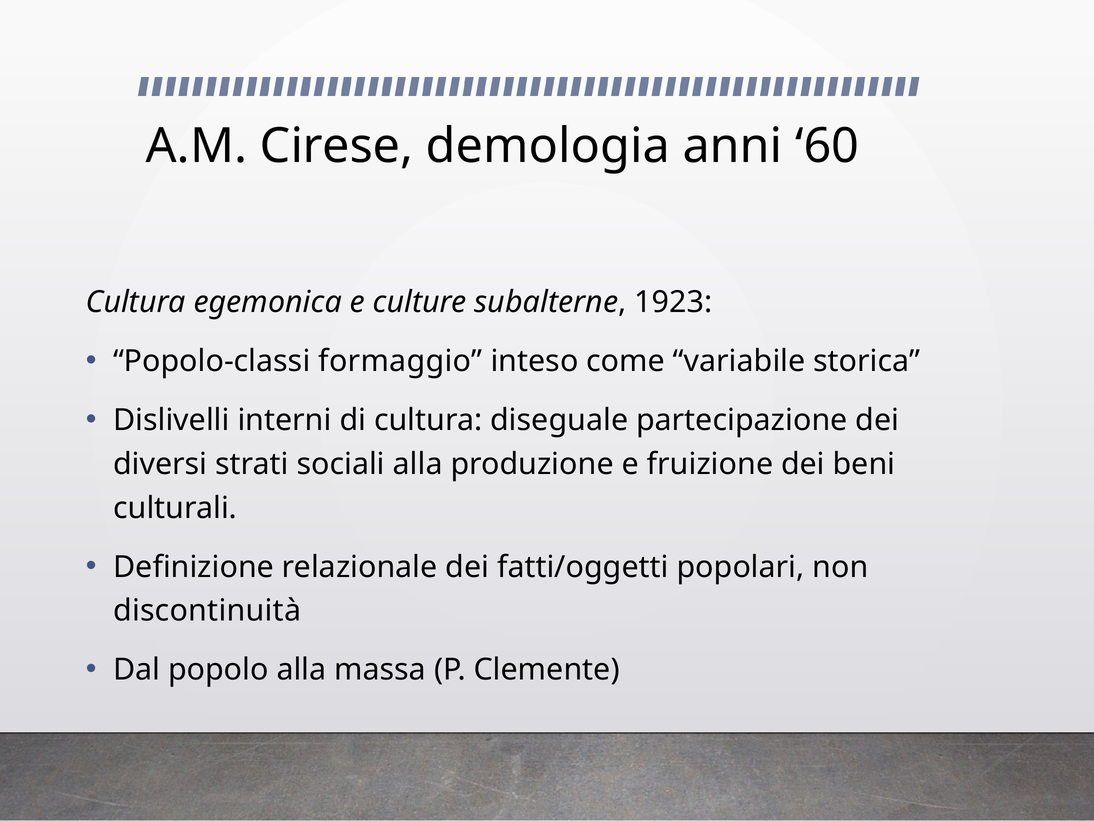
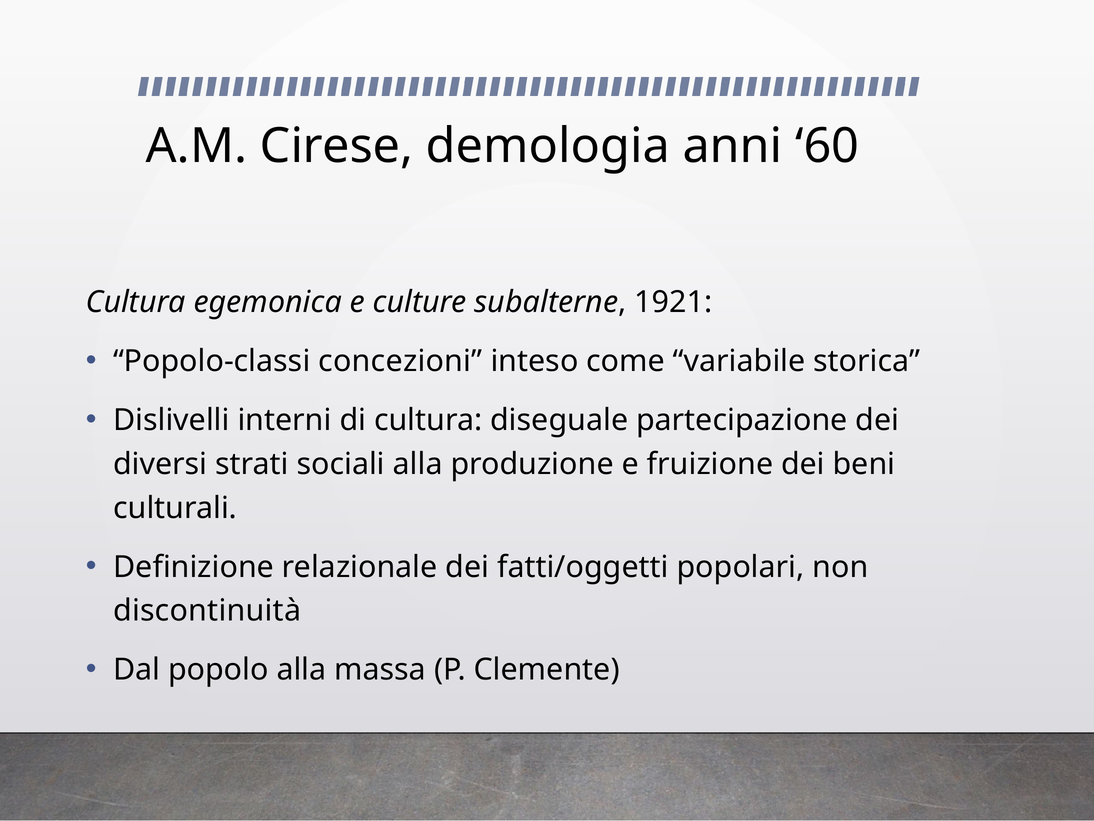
1923: 1923 -> 1921
formaggio: formaggio -> concezioni
